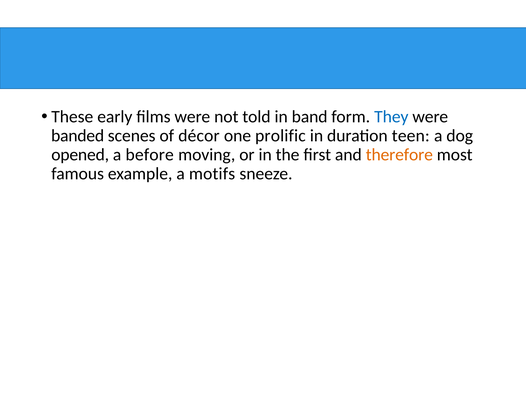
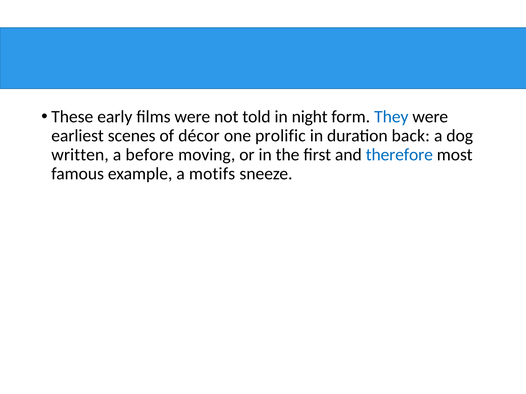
band: band -> night
banded: banded -> earliest
teen: teen -> back
opened: opened -> written
therefore colour: orange -> blue
